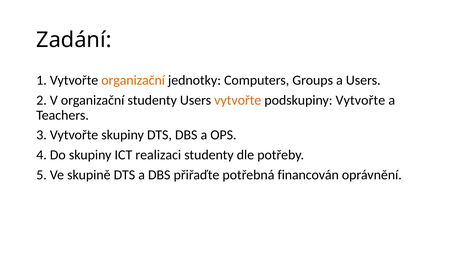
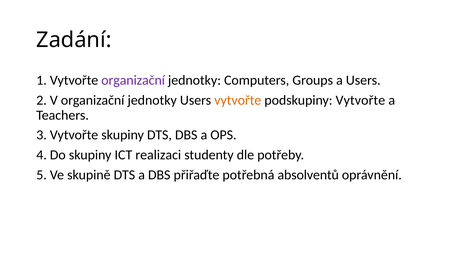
organizační at (133, 80) colour: orange -> purple
V organizační studenty: studenty -> jednotky
financován: financován -> absolventů
